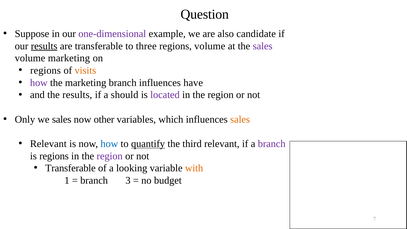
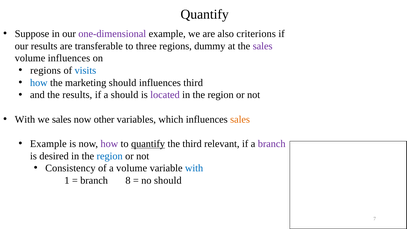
Question at (205, 14): Question -> Quantify
candidate: candidate -> criterions
results at (44, 46) underline: present -> none
regions volume: volume -> dummy
volume marketing: marketing -> influences
visits colour: orange -> blue
how at (39, 83) colour: purple -> blue
marketing branch: branch -> should
influences have: have -> third
Only at (25, 119): Only -> With
Relevant at (48, 144): Relevant -> Example
how at (109, 144) colour: blue -> purple
is regions: regions -> desired
region at (110, 156) colour: purple -> blue
Transferable at (70, 168): Transferable -> Consistency
a looking: looking -> volume
with at (194, 168) colour: orange -> blue
3: 3 -> 8
no budget: budget -> should
